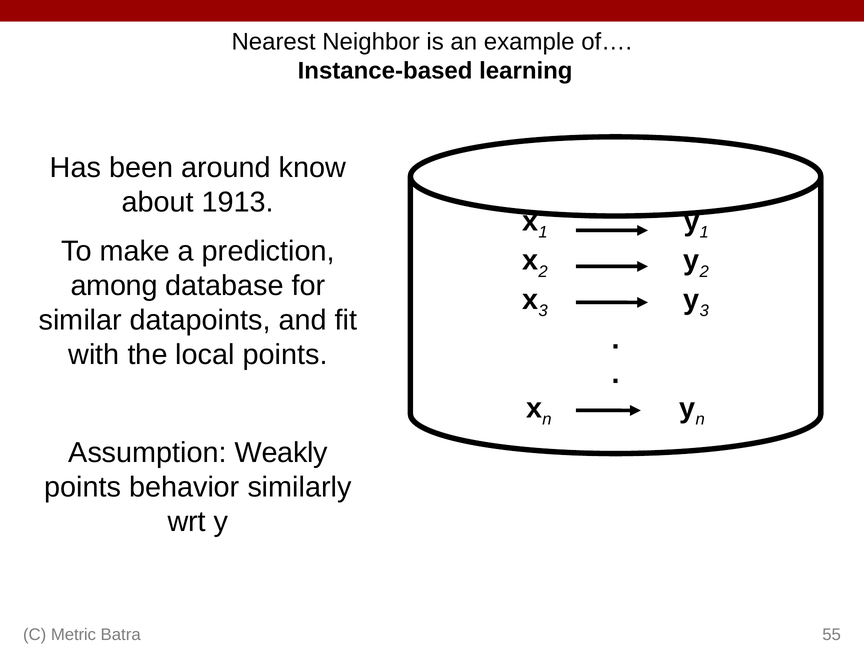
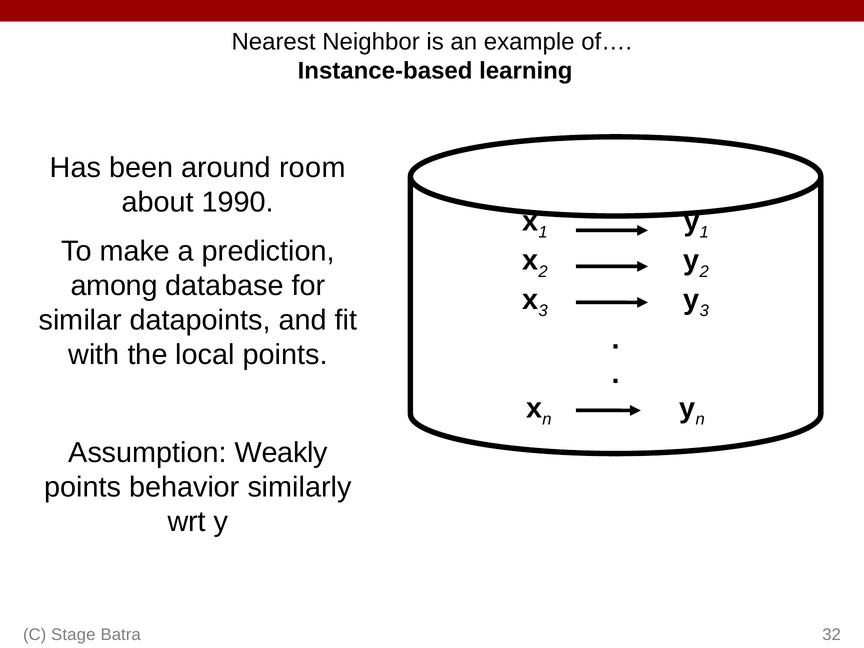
know: know -> room
1913: 1913 -> 1990
Metric: Metric -> Stage
55: 55 -> 32
